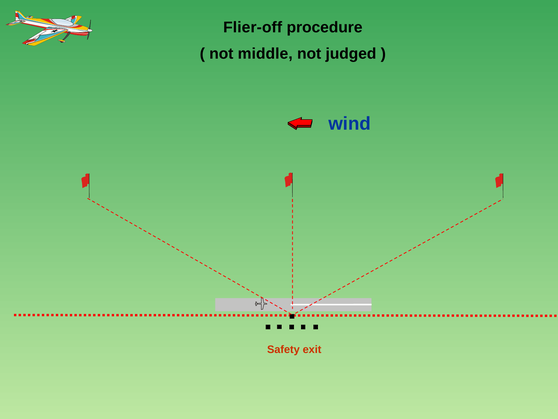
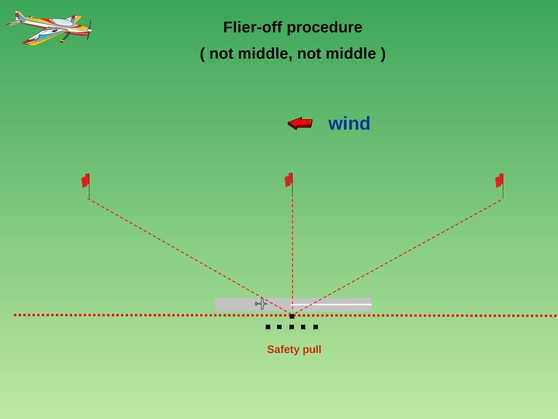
judged at (351, 53): judged -> middle
exit: exit -> pull
